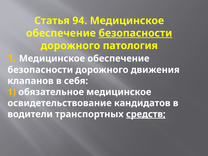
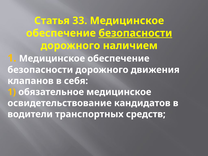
94: 94 -> 33
патология: патология -> наличием
средств underline: present -> none
